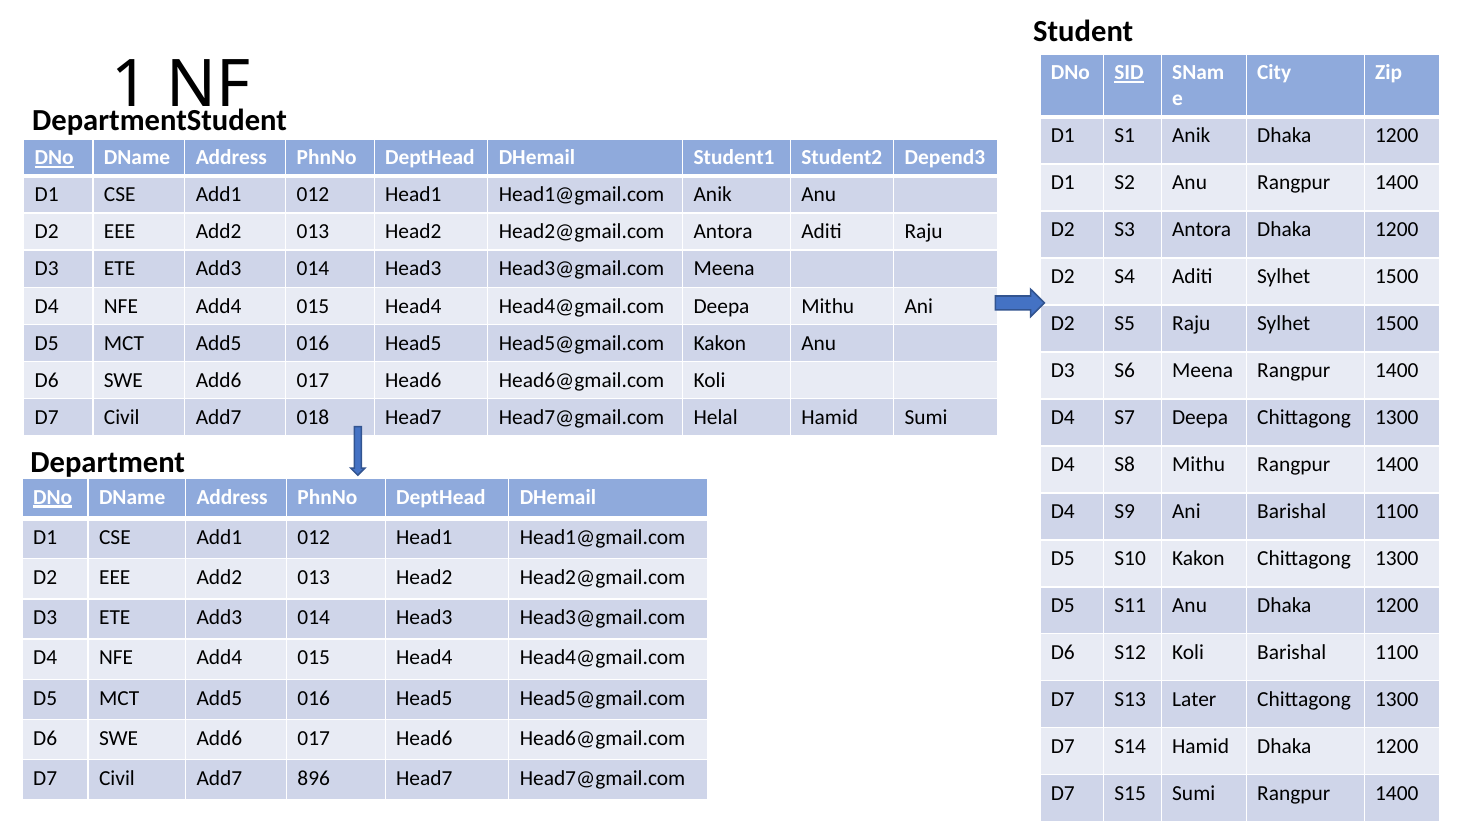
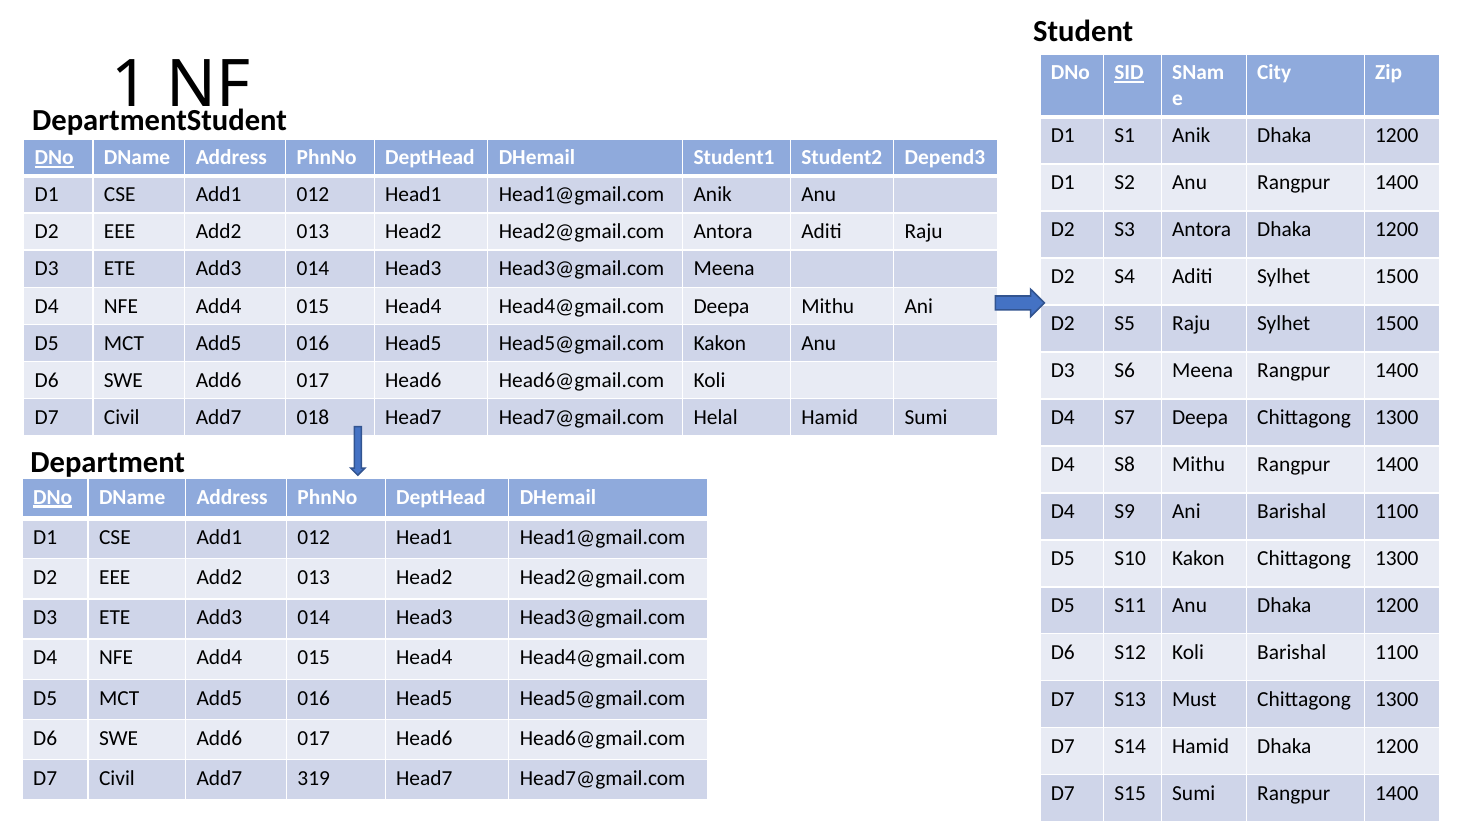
Later: Later -> Must
896: 896 -> 319
